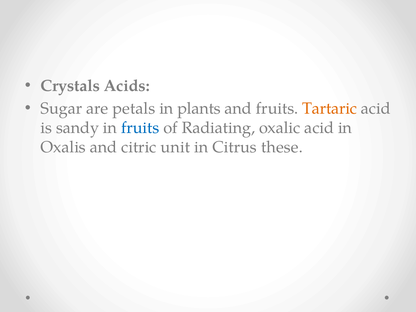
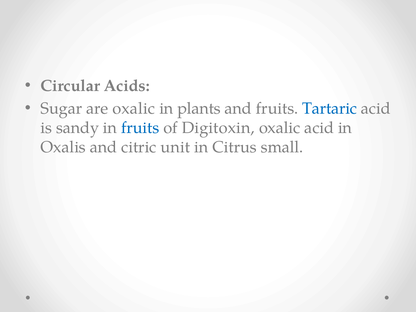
Crystals: Crystals -> Circular
are petals: petals -> oxalic
Tartaric colour: orange -> blue
Radiating: Radiating -> Digitoxin
these: these -> small
